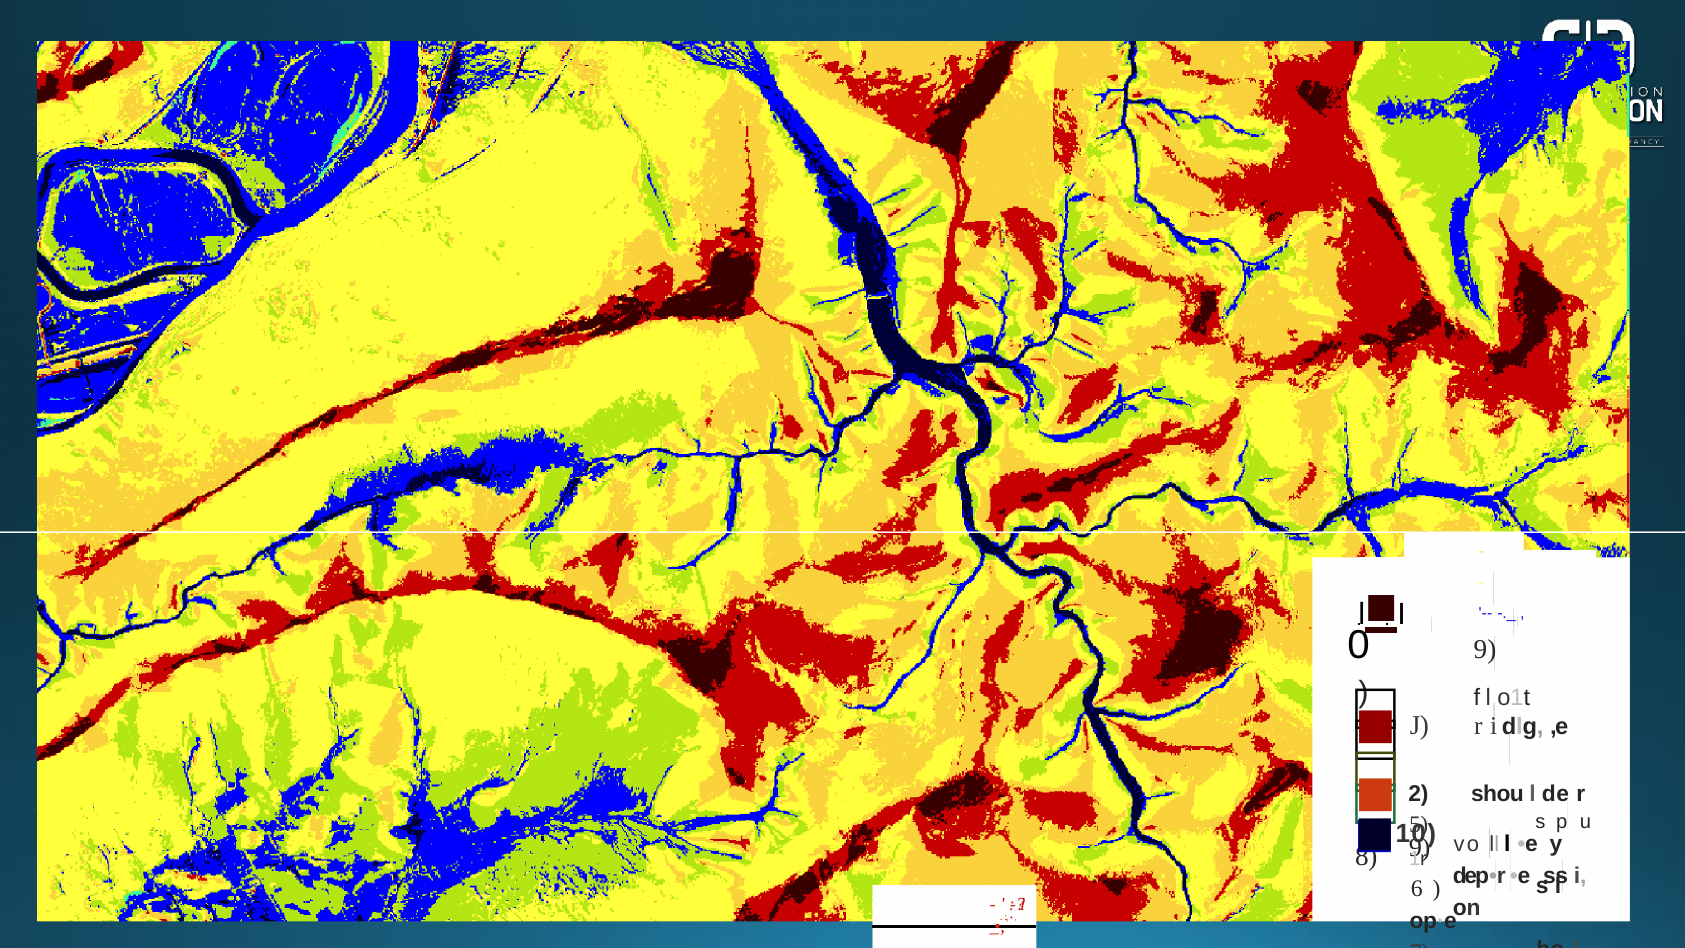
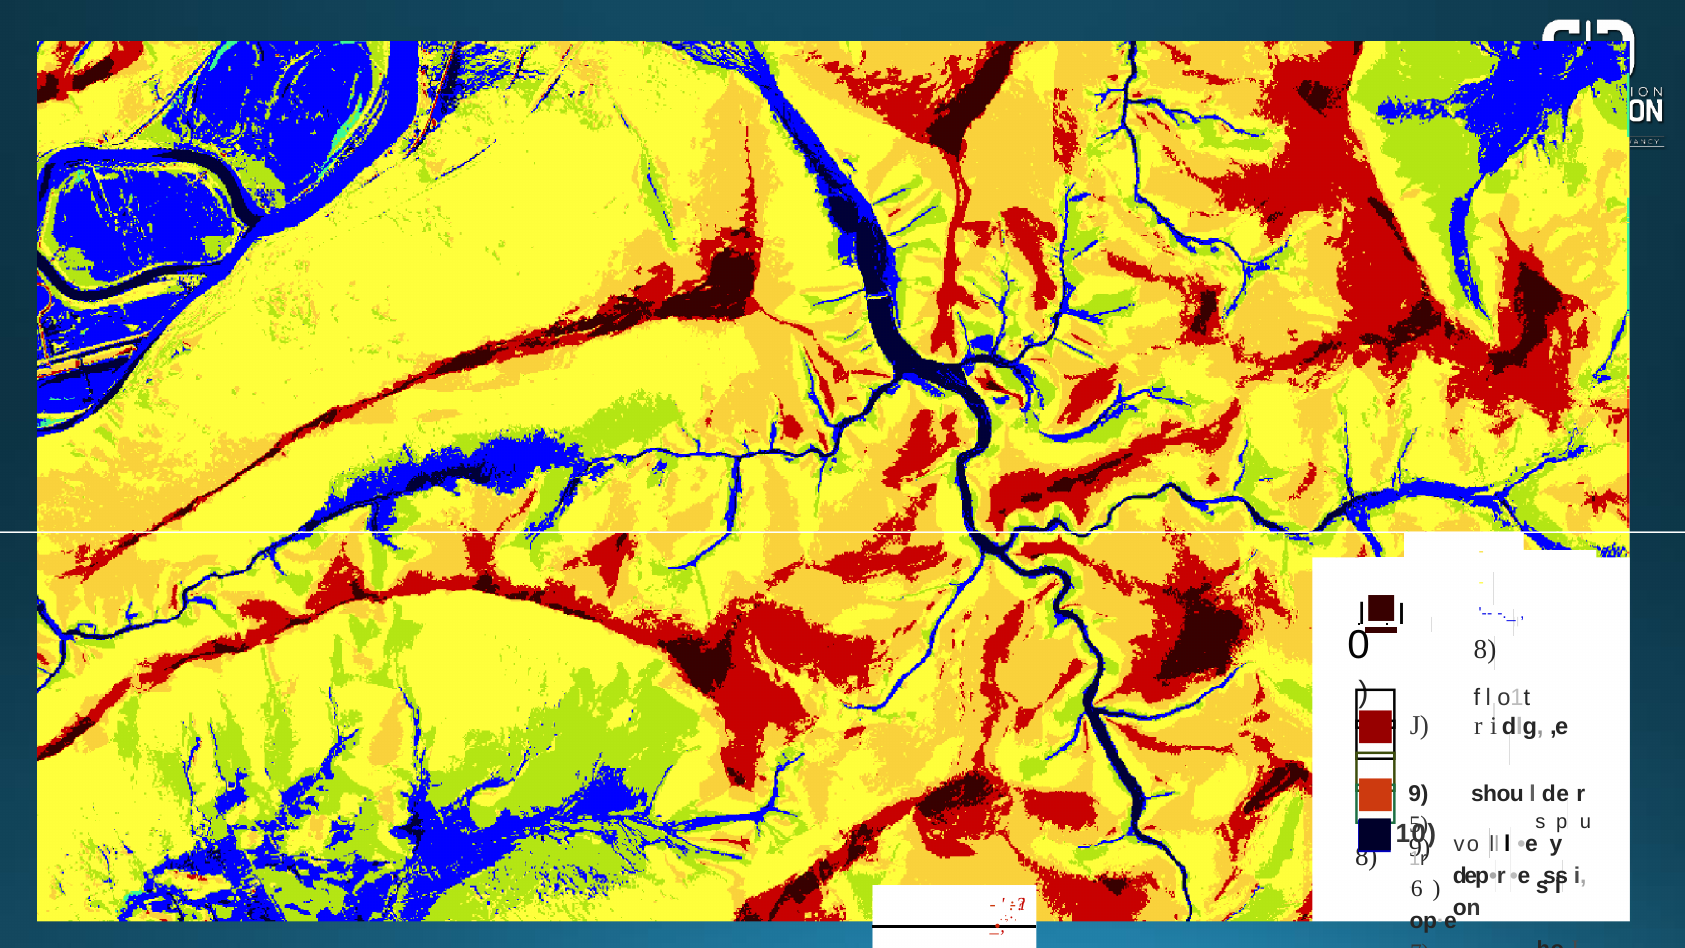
0 9: 9 -> 8
2 at (1418, 794): 2 -> 9
